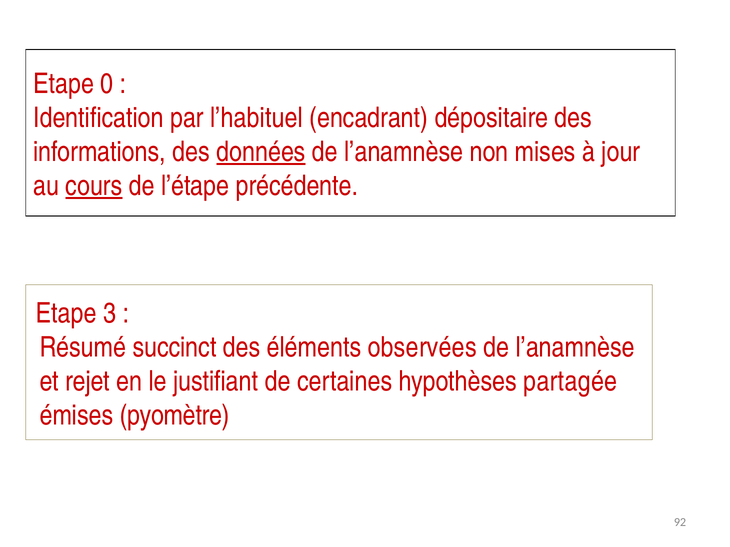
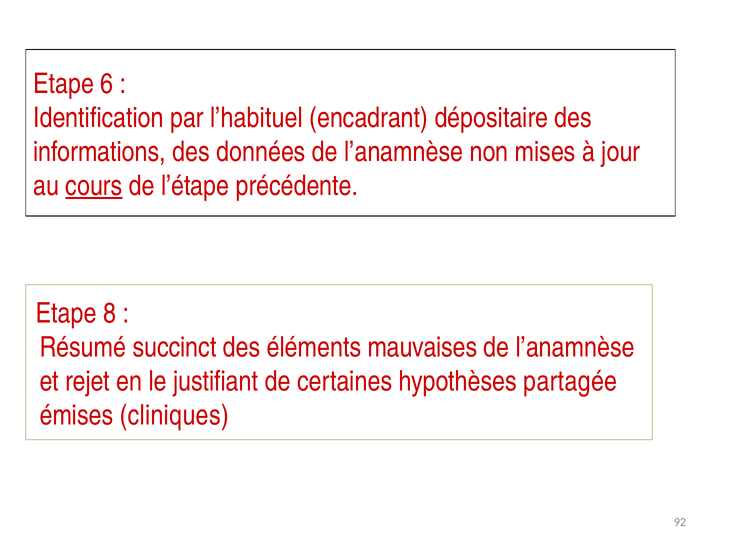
0: 0 -> 6
données underline: present -> none
3: 3 -> 8
observées: observées -> mauvaises
pyomètre: pyomètre -> cliniques
